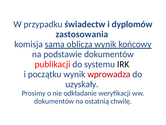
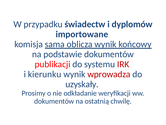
zastosowania: zastosowania -> importowane
IRK colour: black -> red
początku: początku -> kierunku
